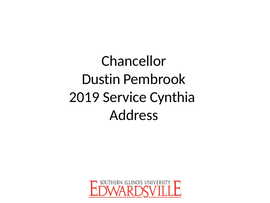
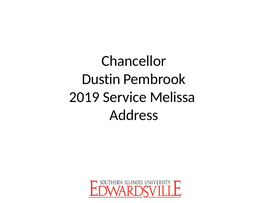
Cynthia: Cynthia -> Melissa
